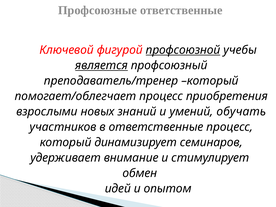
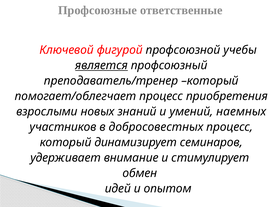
профсоюзной underline: present -> none
обучать: обучать -> наемных
в ответственные: ответственные -> добросовестных
